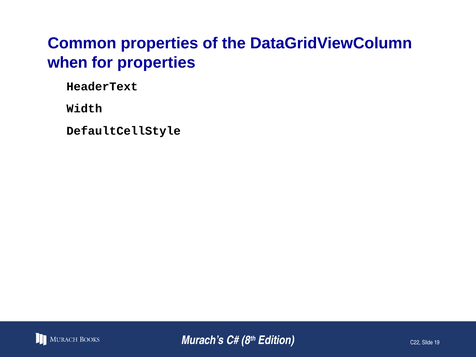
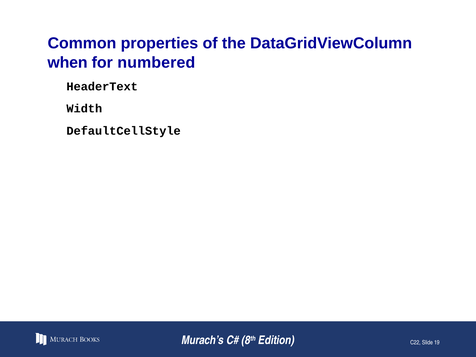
for properties: properties -> numbered
